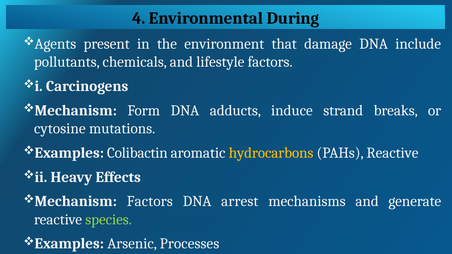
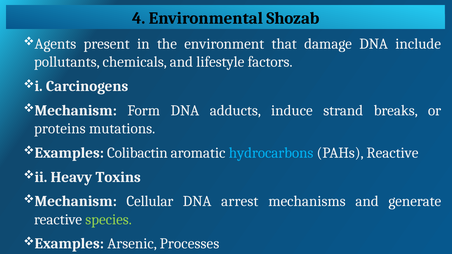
During: During -> Shozab
cytosine: cytosine -> proteins
hydrocarbons colour: yellow -> light blue
Effects: Effects -> Toxins
Factors at (150, 202): Factors -> Cellular
